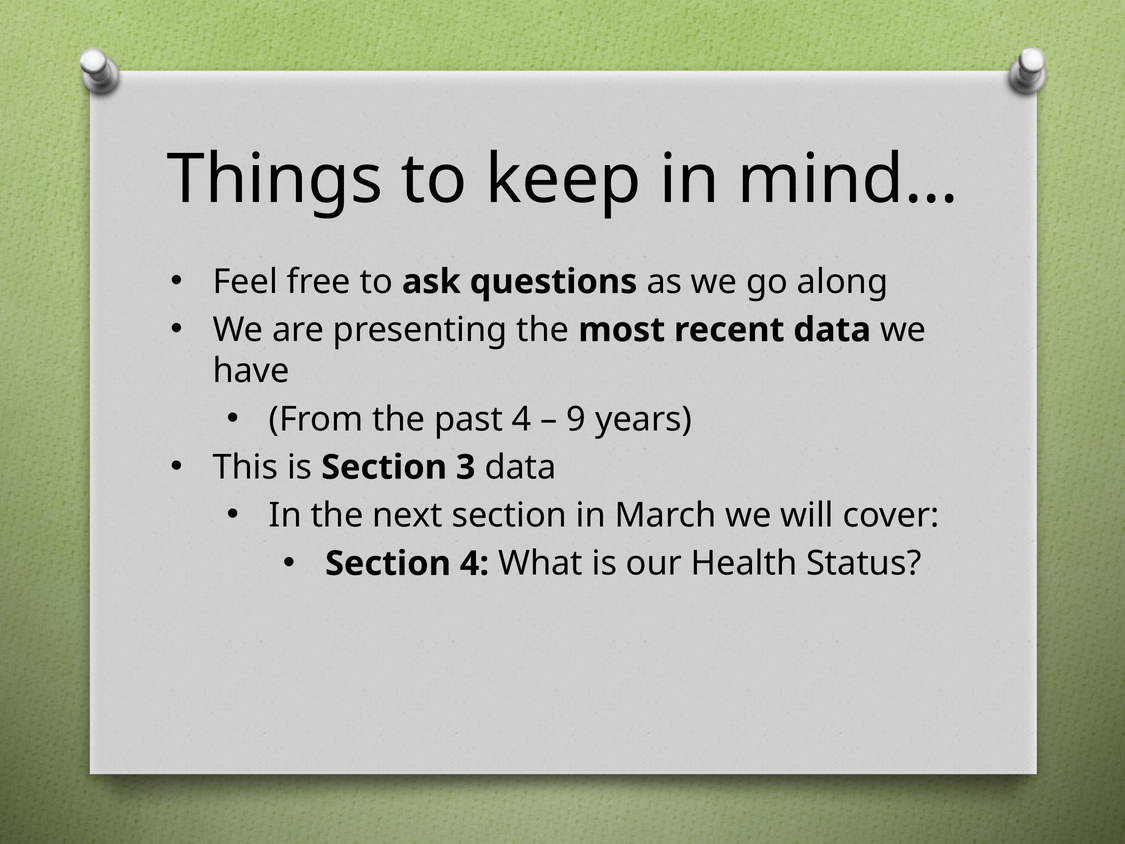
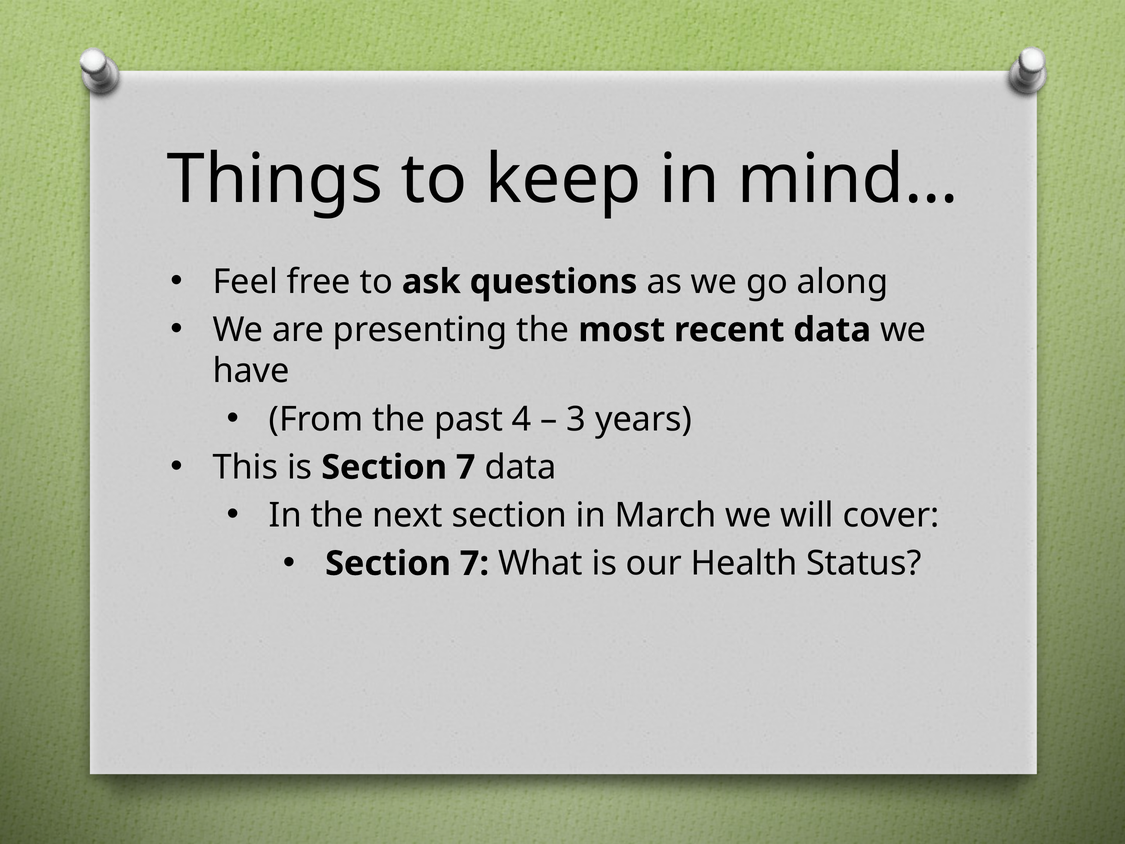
9: 9 -> 3
is Section 3: 3 -> 7
4 at (474, 563): 4 -> 7
